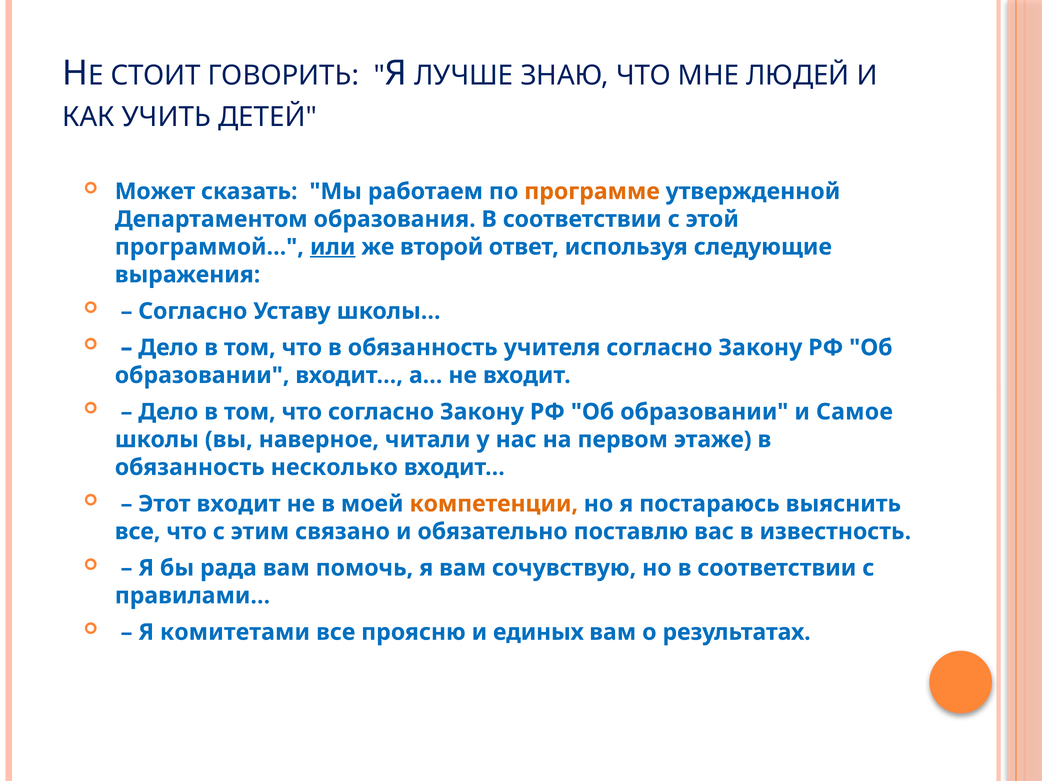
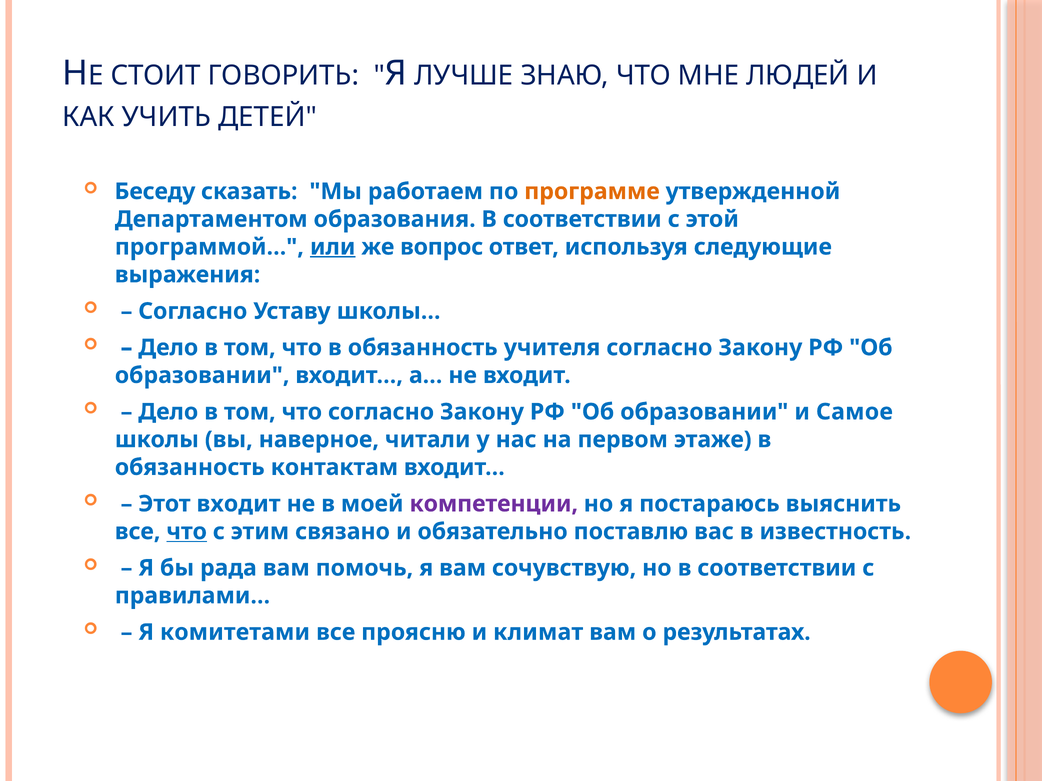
Может: Может -> Беседу
второй: второй -> вопрос
несколько: несколько -> контактам
компетенции colour: orange -> purple
что at (187, 532) underline: none -> present
единых: единых -> климат
